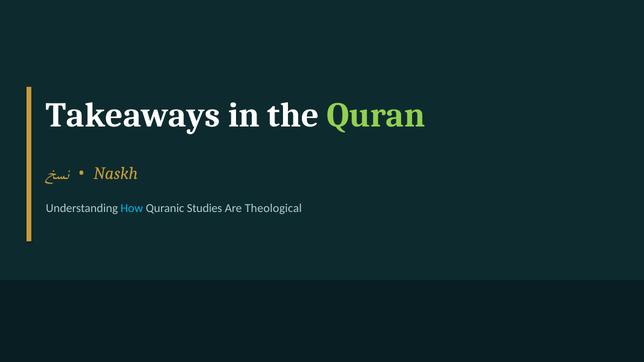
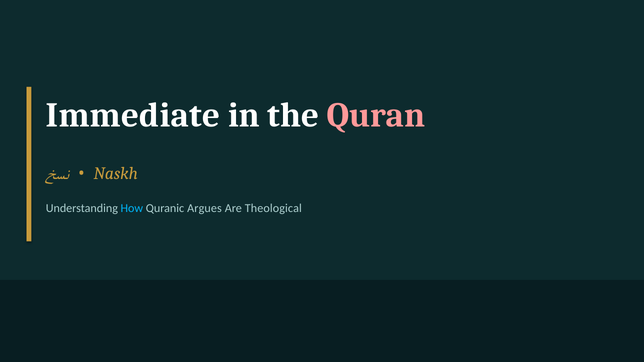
Takeaways: Takeaways -> Immediate
Quran colour: light green -> pink
Studies: Studies -> Argues
